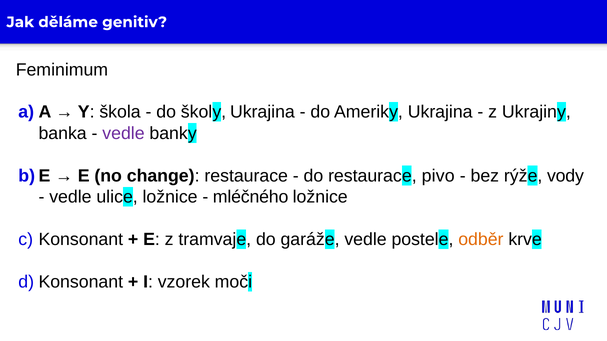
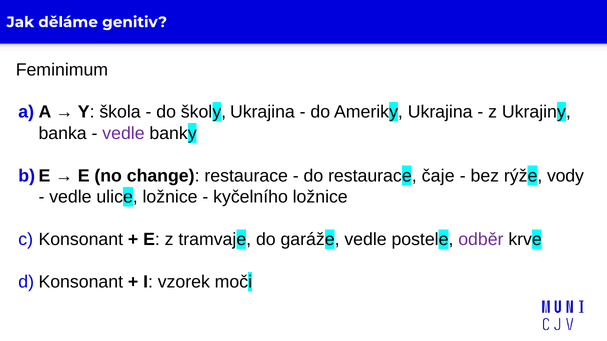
pivo: pivo -> čaje
mléčného: mléčného -> kyčelního
odběr colour: orange -> purple
